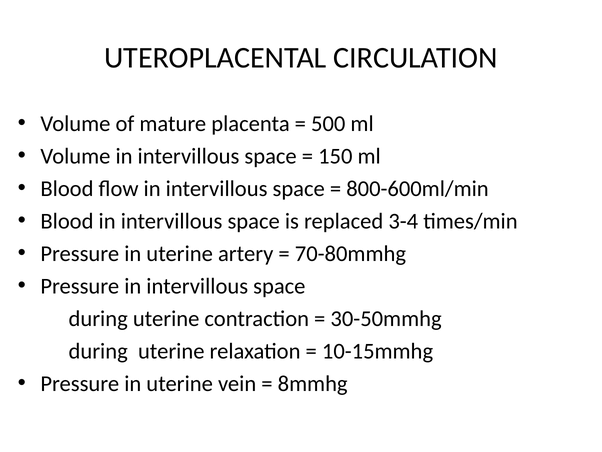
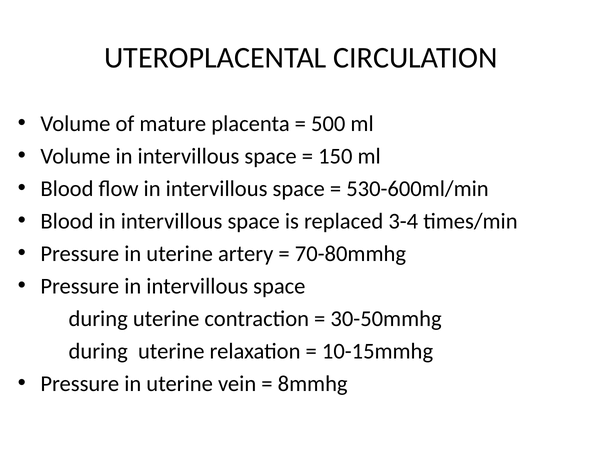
800-600ml/min: 800-600ml/min -> 530-600ml/min
